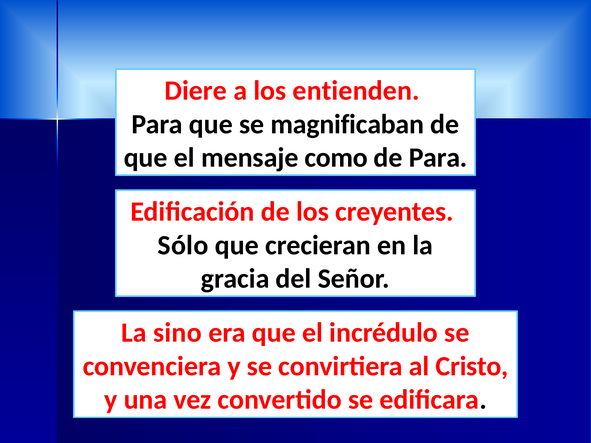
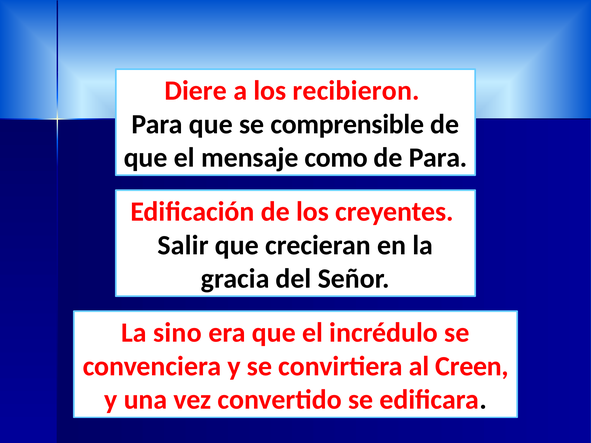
entienden: entienden -> recibieron
magnificaban: magnificaban -> comprensible
Sólo: Sólo -> Salir
Cristo: Cristo -> Creen
